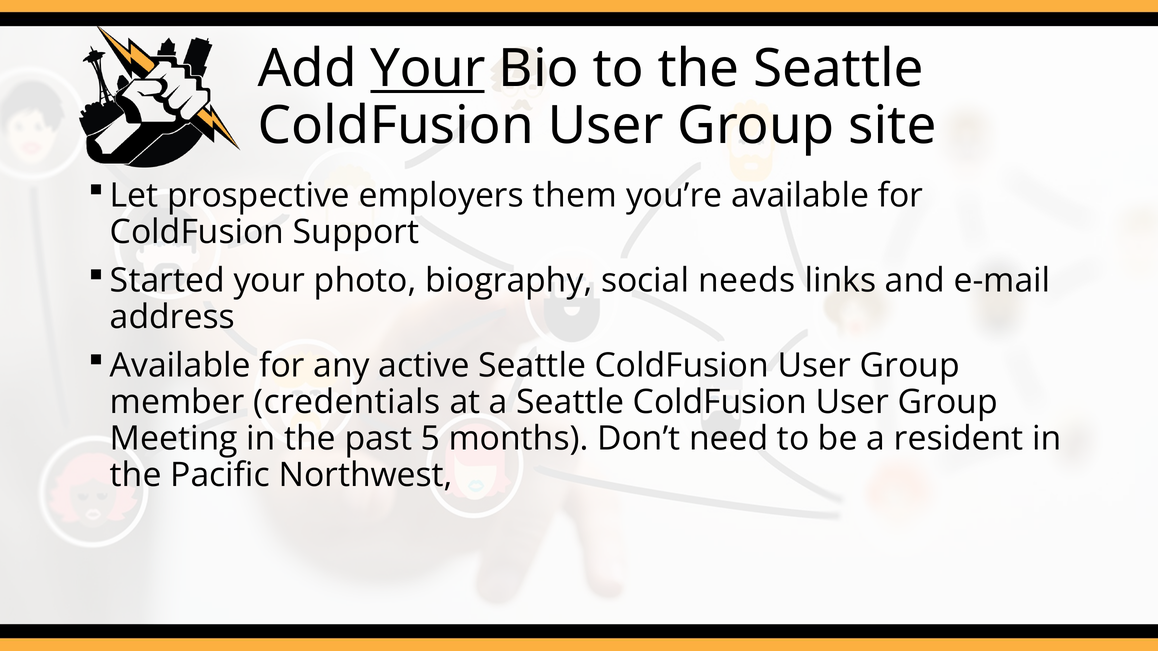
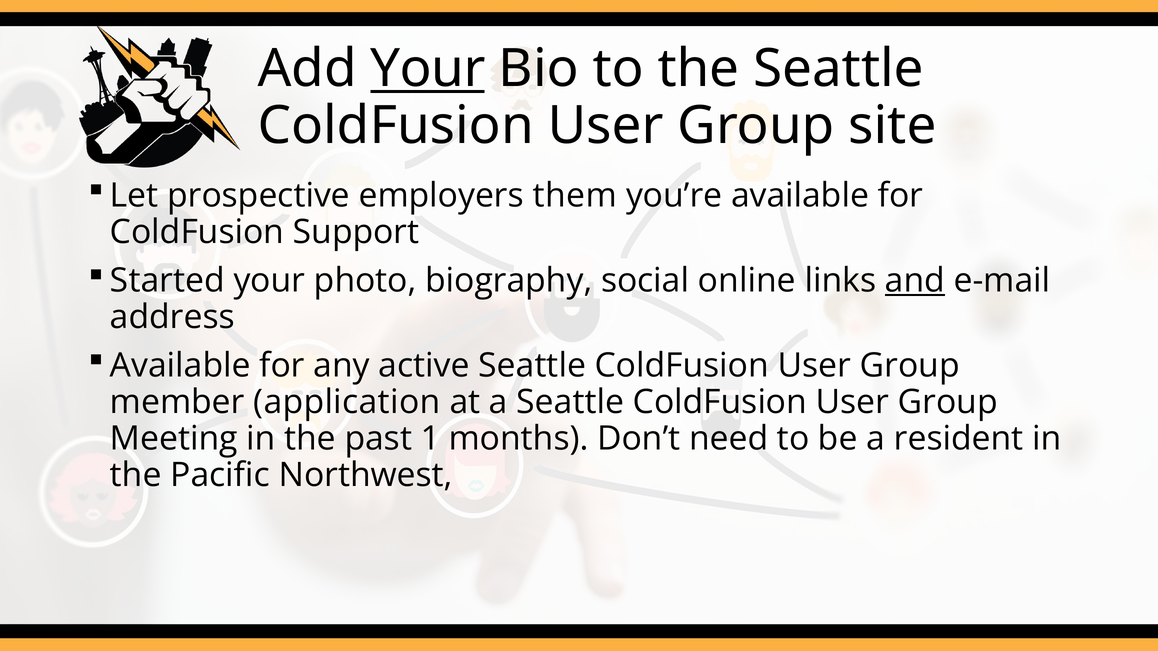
needs: needs -> online
and underline: none -> present
credentials: credentials -> application
5: 5 -> 1
